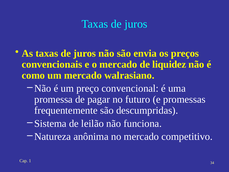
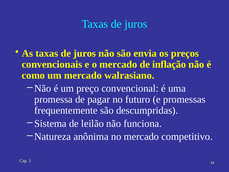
liquidez: liquidez -> inflação
